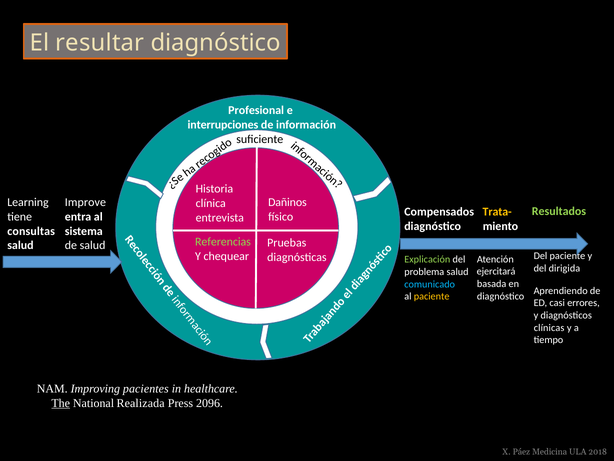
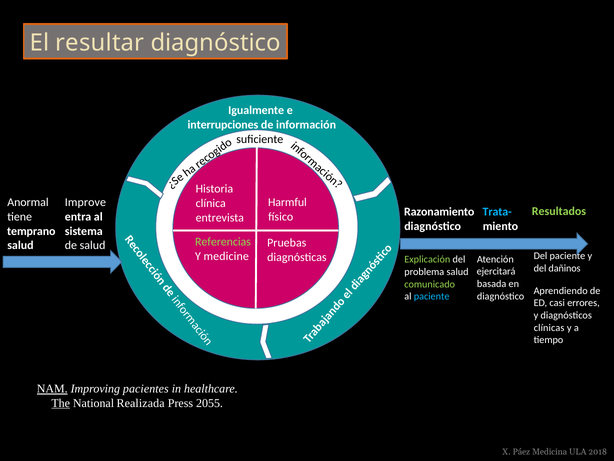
Profesional: Profesional -> Igualmente
Learning: Learning -> Anormal
Dañinos: Dañinos -> Harmful
Compensados: Compensados -> Razonamiento
Trata- colour: yellow -> light blue
consultas: consultas -> temprano
chequear: chequear -> medicine
dirigida: dirigida -> dañinos
comunicado colour: light blue -> light green
paciente at (432, 296) colour: yellow -> light blue
NAM underline: none -> present
2096: 2096 -> 2055
